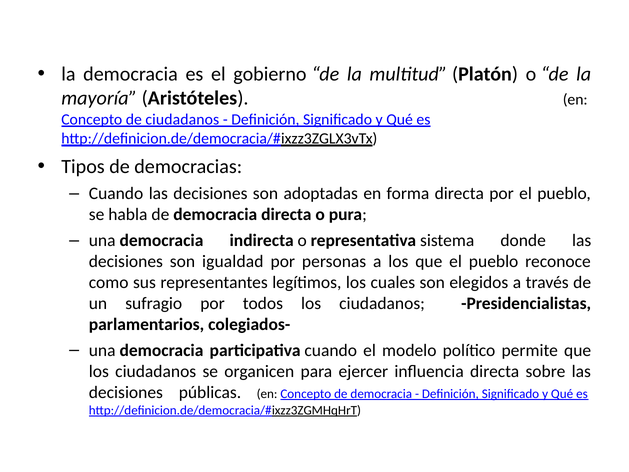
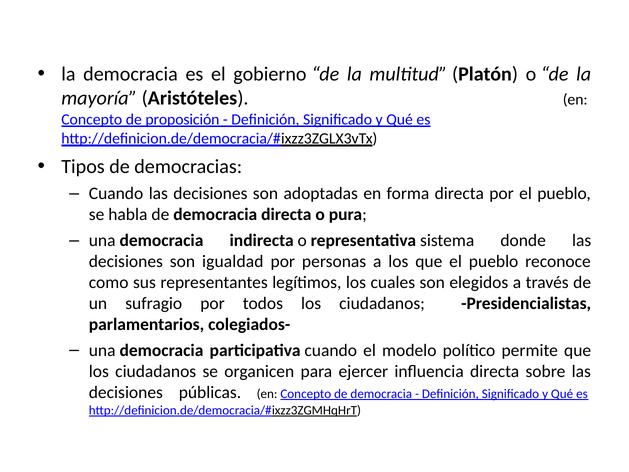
de ciudadanos: ciudadanos -> proposición
